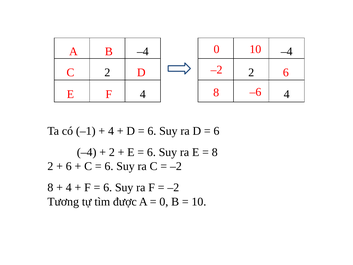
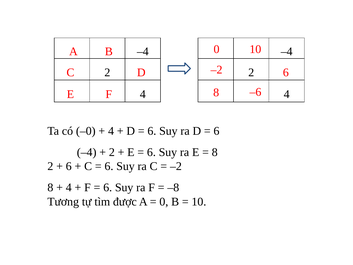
–1: –1 -> –0
–2 at (173, 187): –2 -> –8
